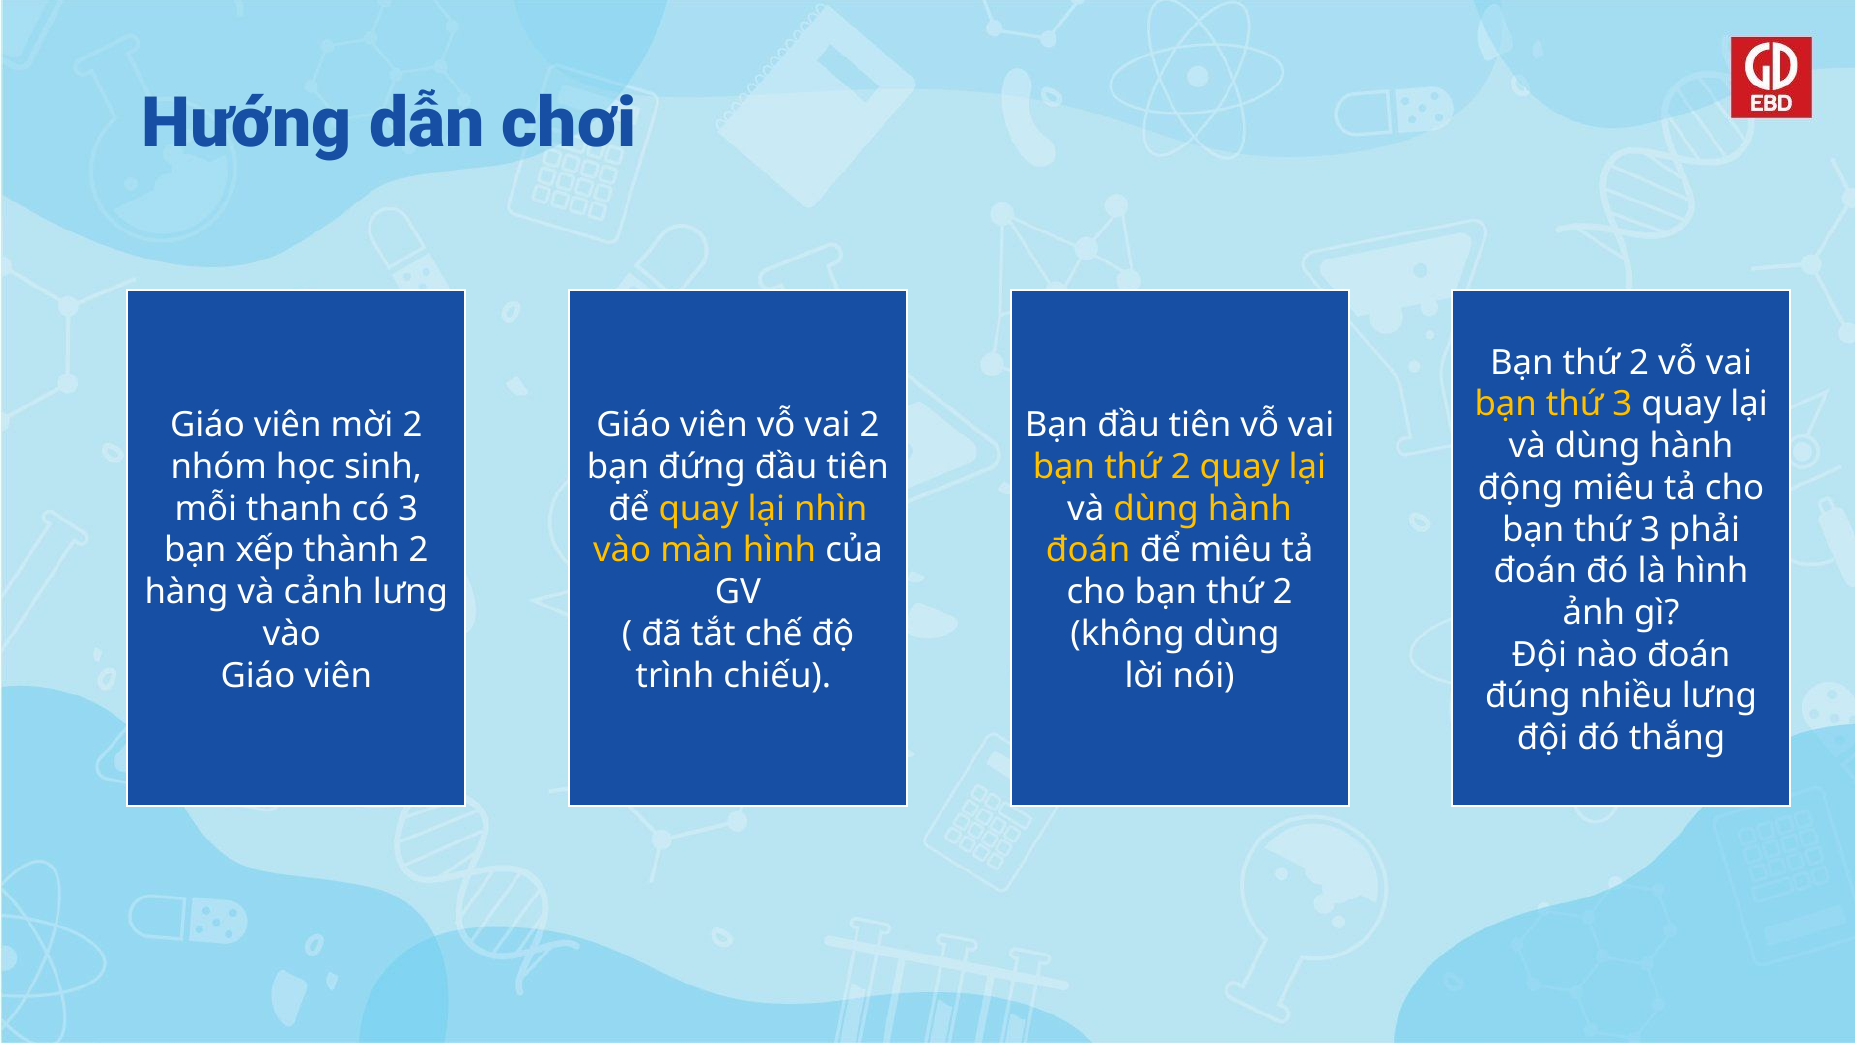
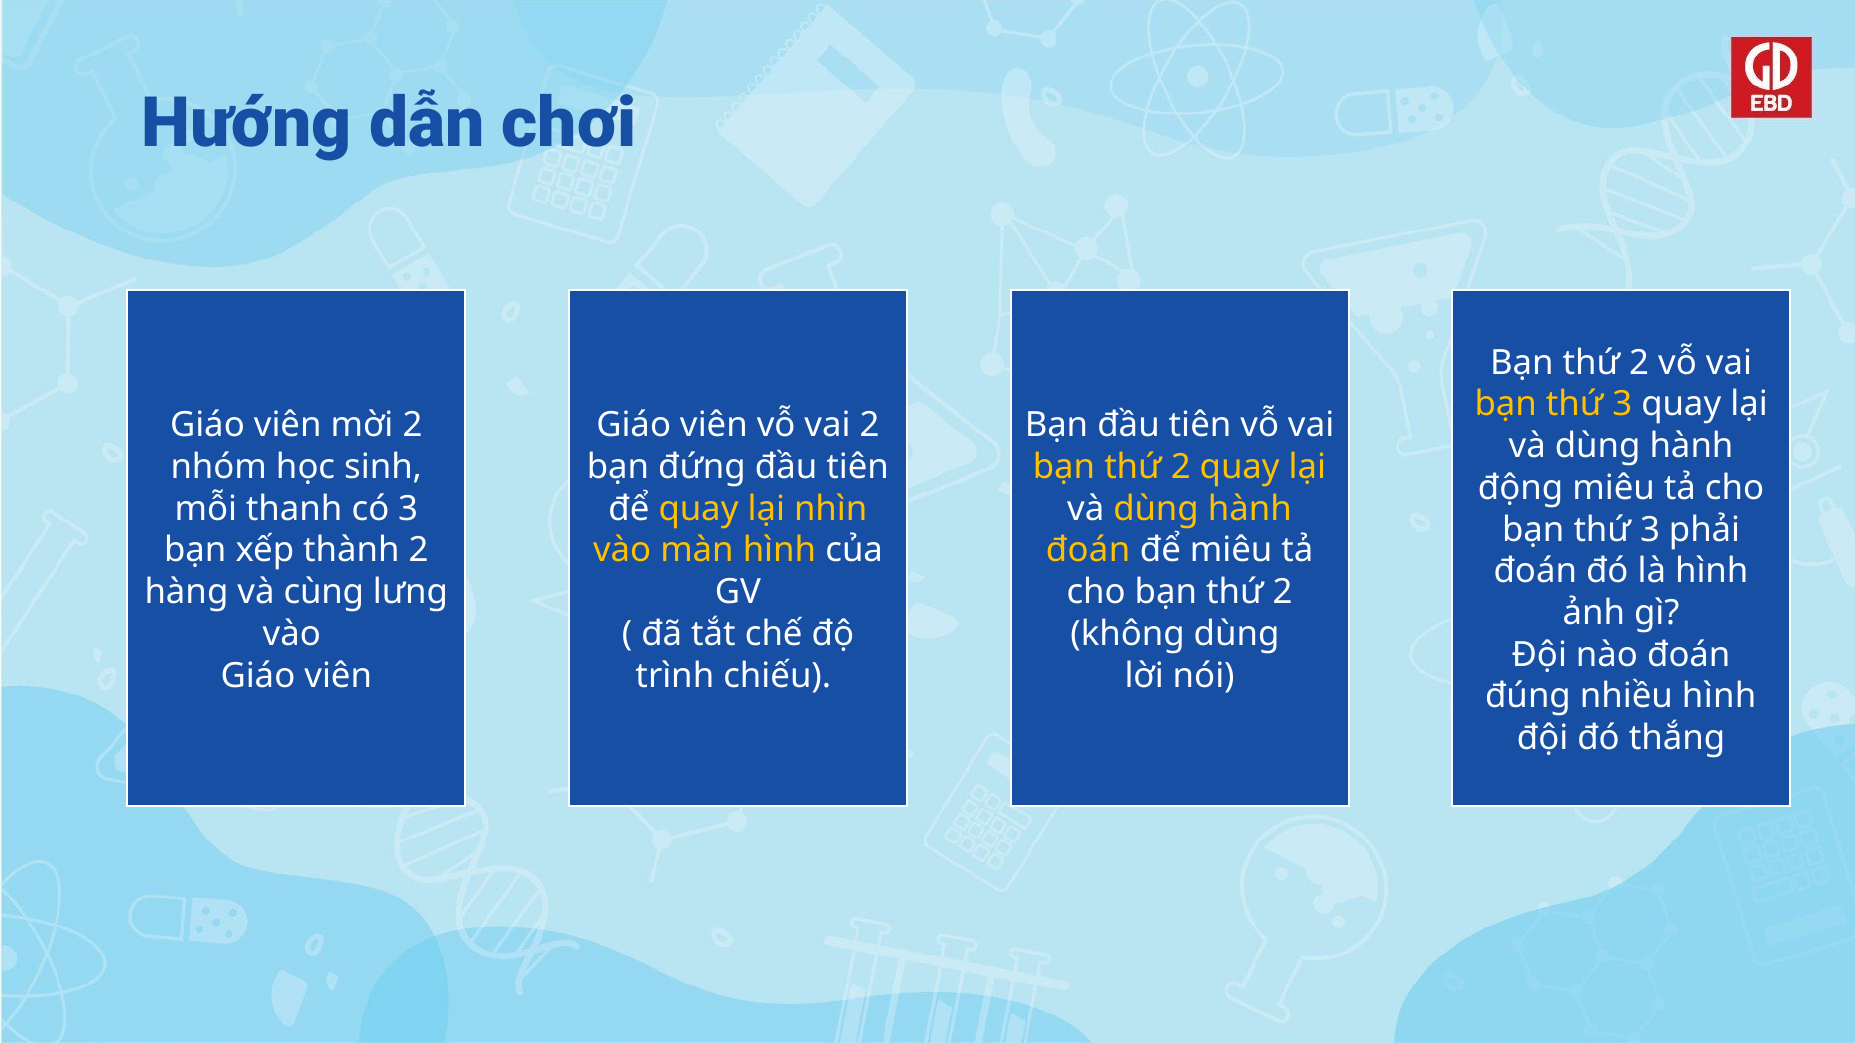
cảnh: cảnh -> cùng
nhiều lưng: lưng -> hình
